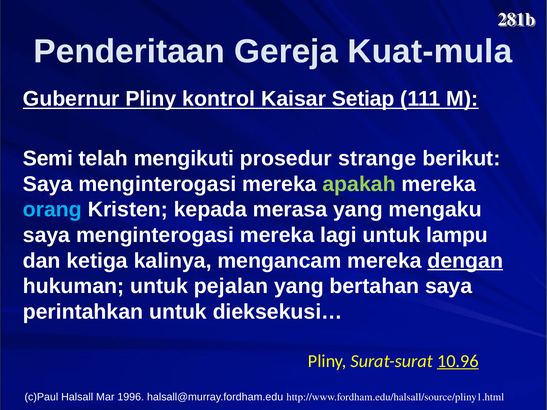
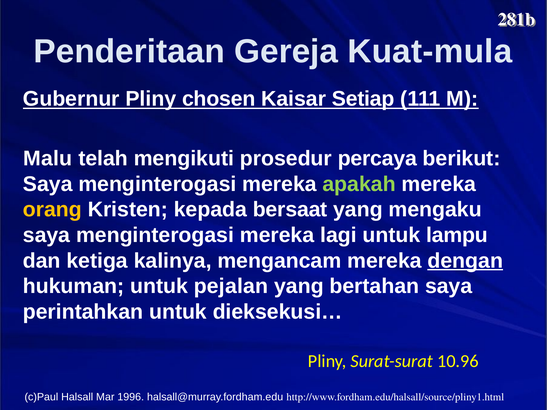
kontrol: kontrol -> chosen
Semi: Semi -> Malu
strange: strange -> percaya
orang colour: light blue -> yellow
merasa: merasa -> bersaat
10.96 underline: present -> none
